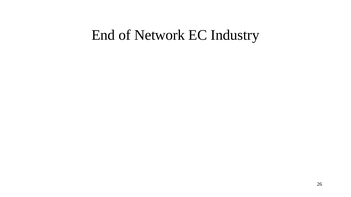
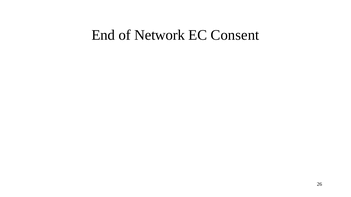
Industry: Industry -> Consent
